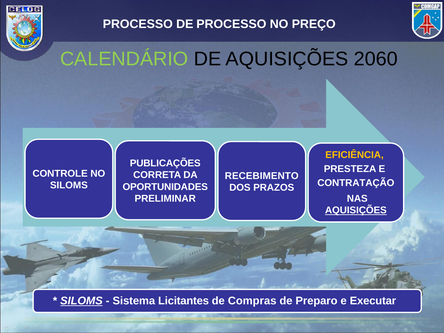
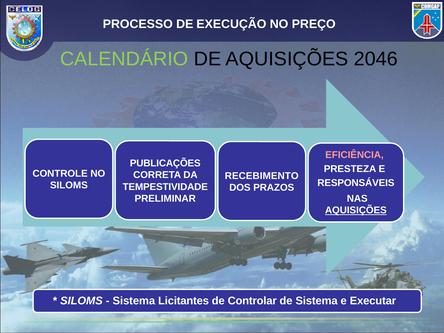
DE PROCESSO: PROCESSO -> EXECUÇÃO
2060: 2060 -> 2046
EFICIÊNCIA colour: yellow -> pink
CONTRATAÇÃO: CONTRATAÇÃO -> RESPONSÁVEIS
OPORTUNIDADES: OPORTUNIDADES -> TEMPESTIVIDADE
SILOMS at (81, 301) underline: present -> none
Compras: Compras -> Controlar
de Preparo: Preparo -> Sistema
